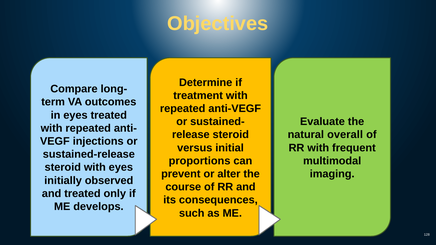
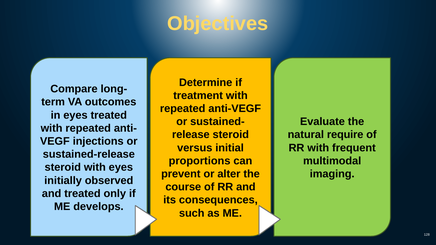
overall: overall -> require
